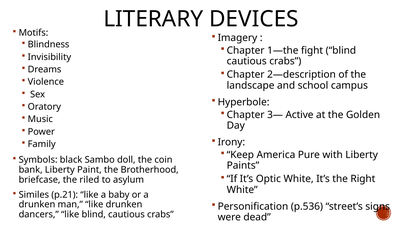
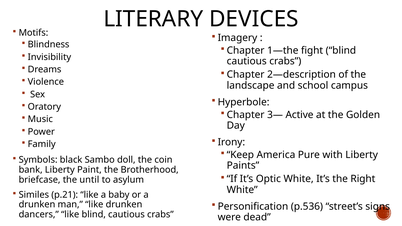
riled: riled -> until
